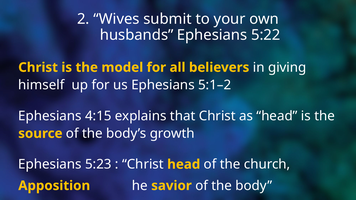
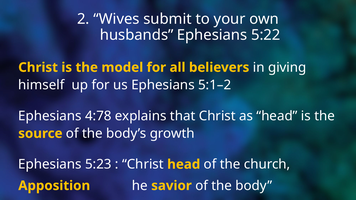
4:15: 4:15 -> 4:78
